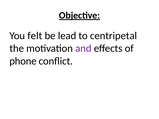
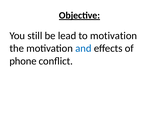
felt: felt -> still
to centripetal: centripetal -> motivation
and colour: purple -> blue
